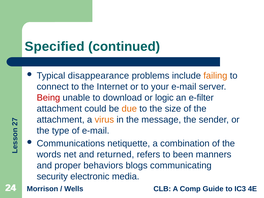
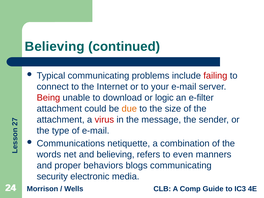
Specified at (55, 46): Specified -> Believing
Typical disappearance: disappearance -> communicating
failing colour: orange -> red
virus colour: orange -> red
and returned: returned -> believing
been: been -> even
